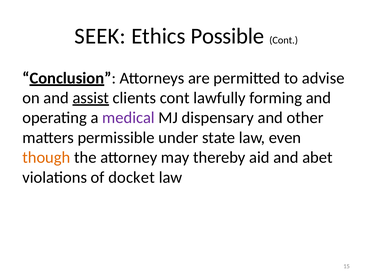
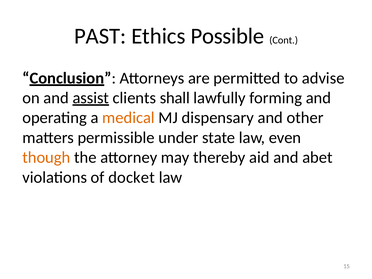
SEEK: SEEK -> PAST
clients cont: cont -> shall
medical colour: purple -> orange
